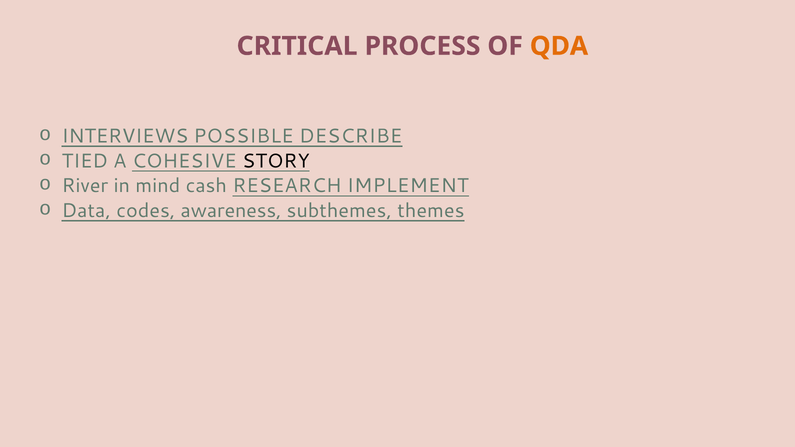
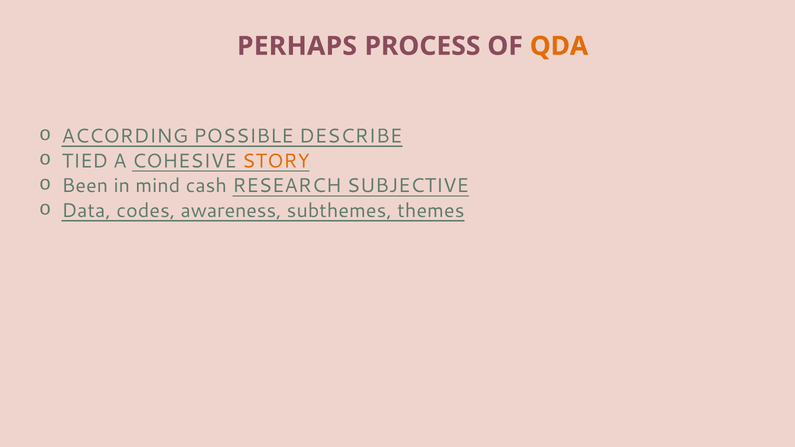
CRITICAL: CRITICAL -> PERHAPS
INTERVIEWS: INTERVIEWS -> ACCORDING
STORY colour: black -> orange
River: River -> Been
IMPLEMENT: IMPLEMENT -> SUBJECTIVE
